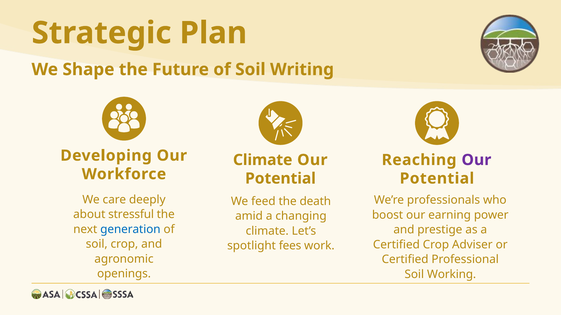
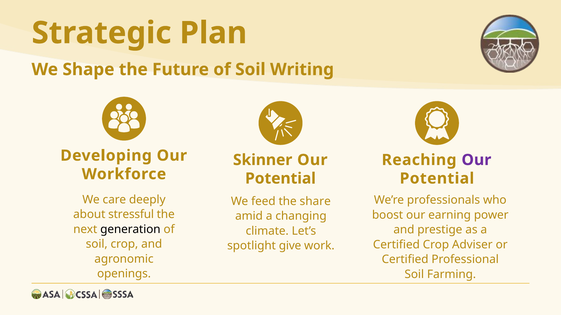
Climate at (263, 160): Climate -> Skinner
death: death -> share
generation colour: blue -> black
fees: fees -> give
Working: Working -> Farming
